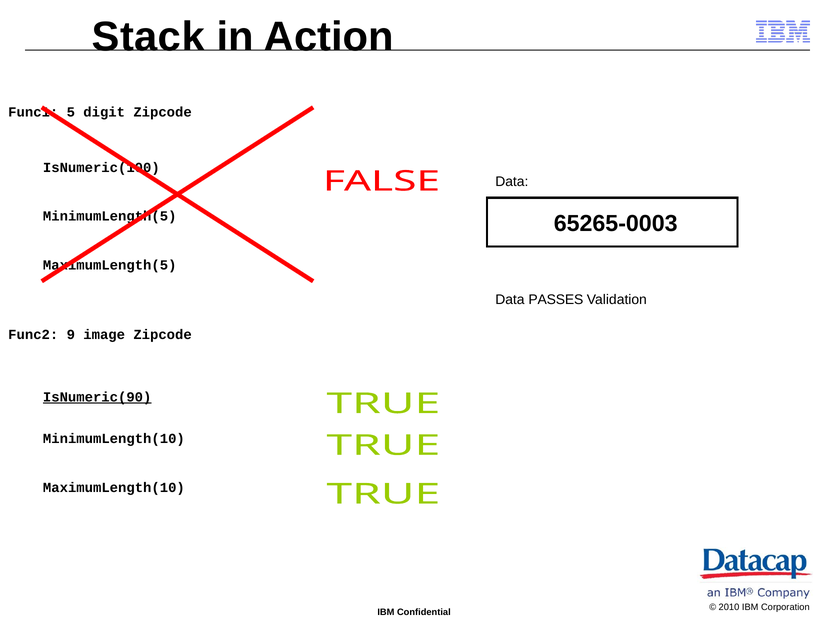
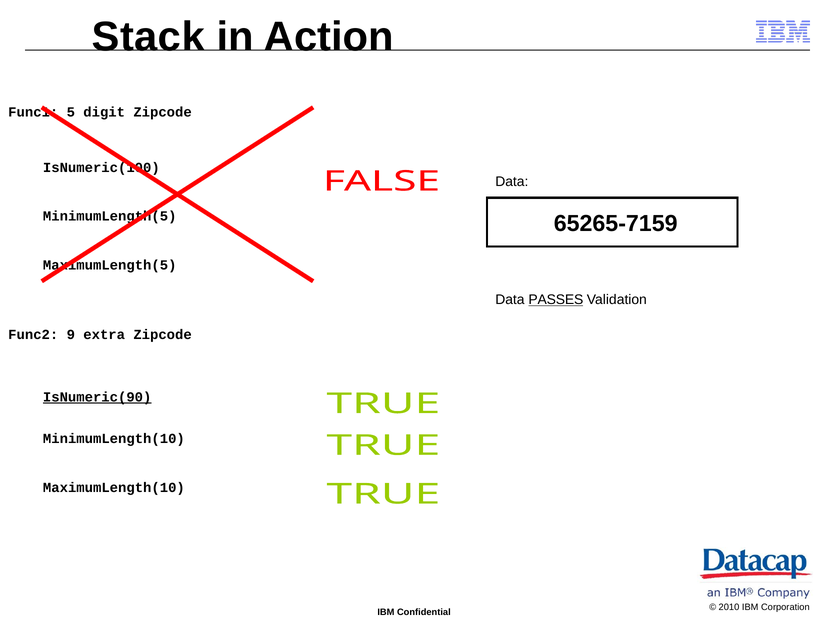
65265-0003: 65265-0003 -> 65265-7159
PASSES underline: none -> present
image: image -> extra
